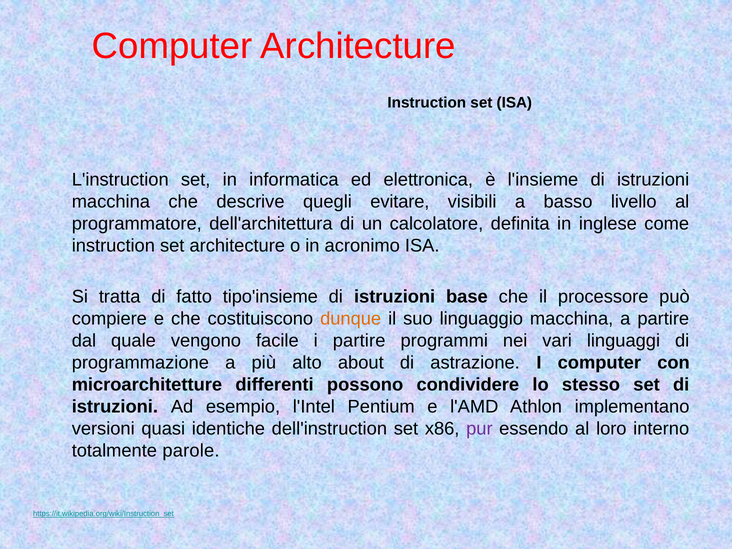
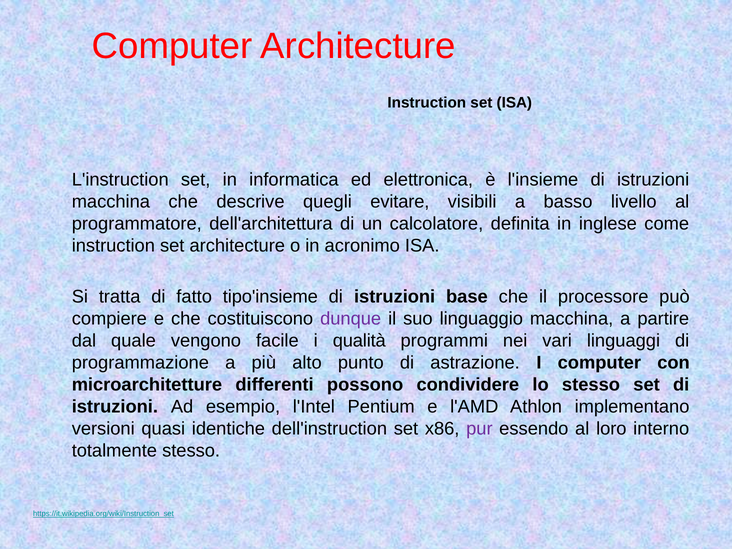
dunque colour: orange -> purple
i partire: partire -> qualità
about: about -> punto
totalmente parole: parole -> stesso
